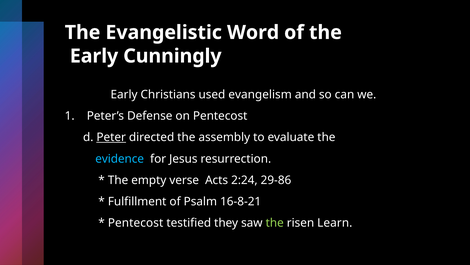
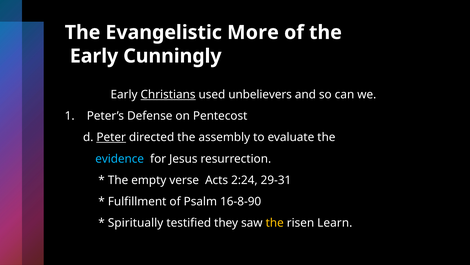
Word: Word -> More
Christians underline: none -> present
evangelism: evangelism -> unbelievers
29-86: 29-86 -> 29-31
16-8-21: 16-8-21 -> 16-8-90
Pentecost at (136, 223): Pentecost -> Spiritually
the at (275, 223) colour: light green -> yellow
